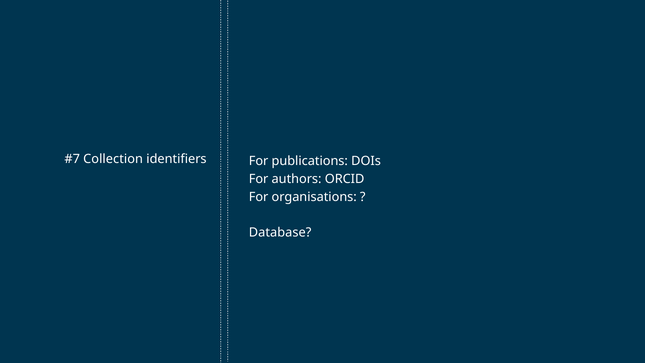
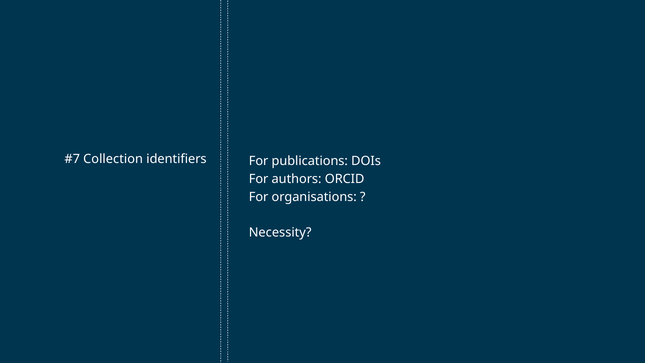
Database: Database -> Necessity
